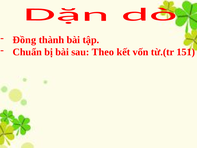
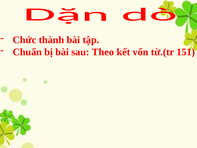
Đồng: Đồng -> Chức
